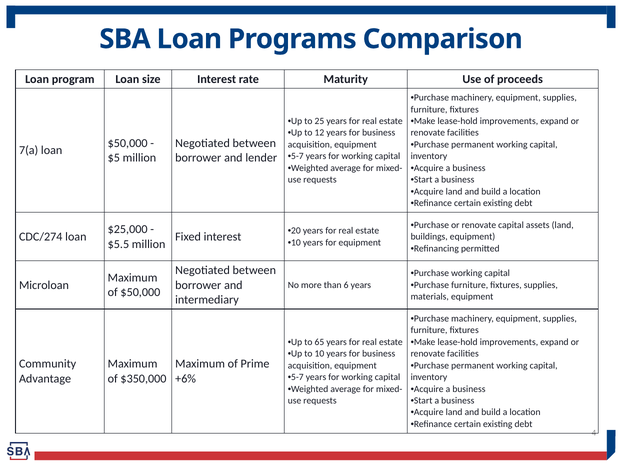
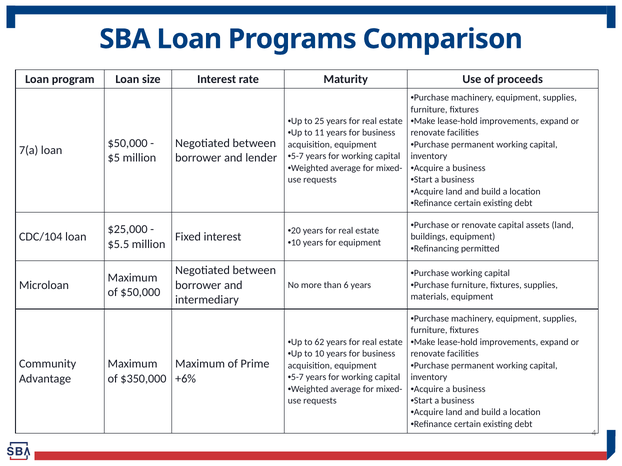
12: 12 -> 11
CDC/274: CDC/274 -> CDC/104
65: 65 -> 62
